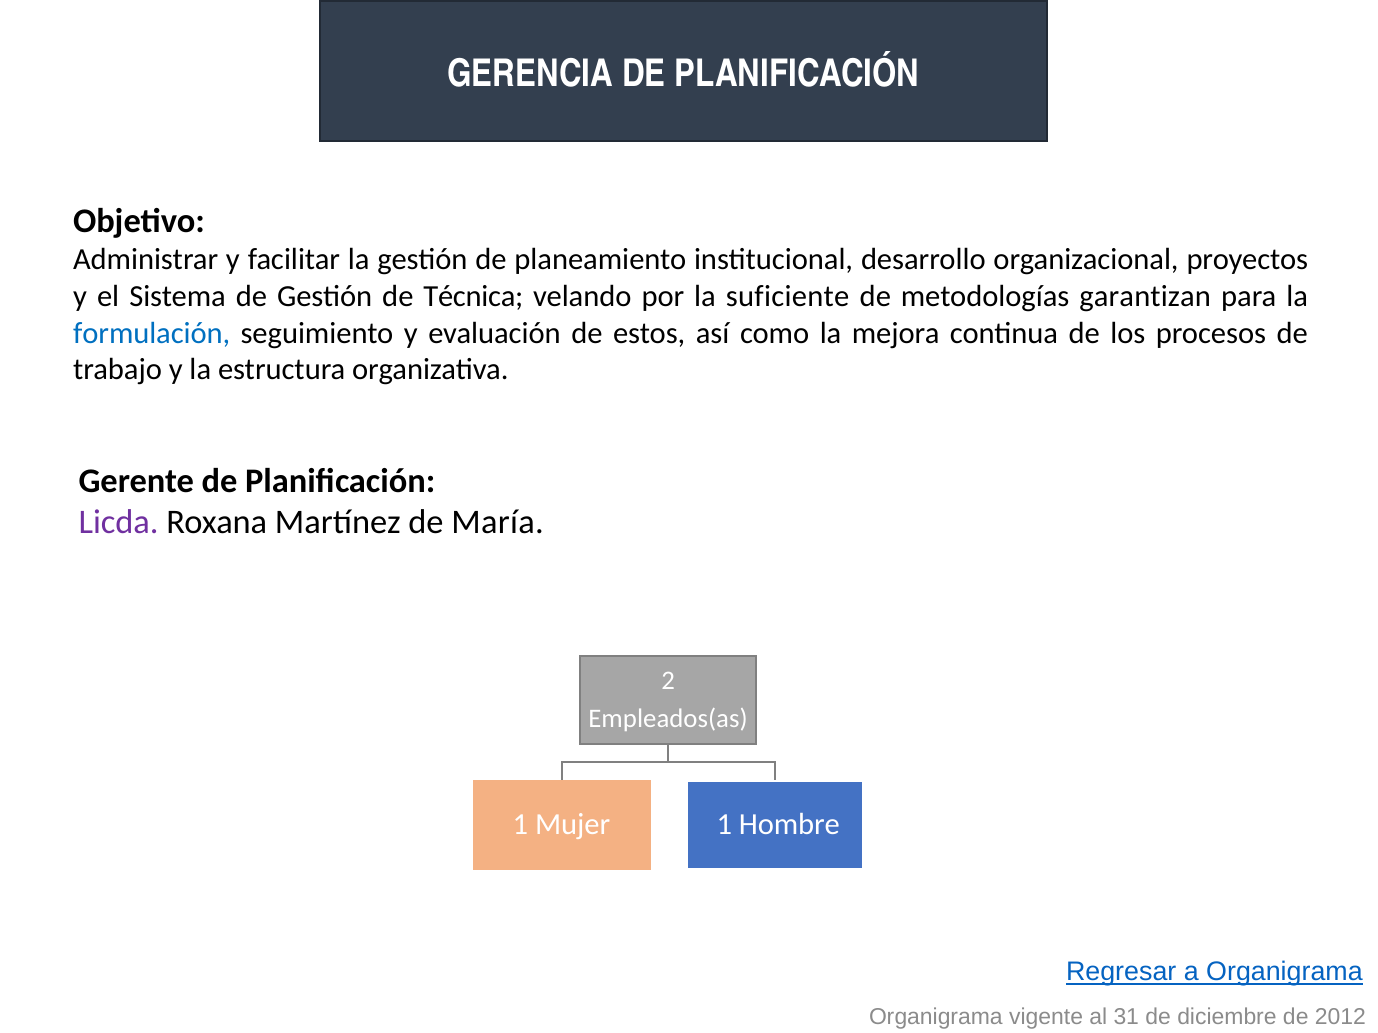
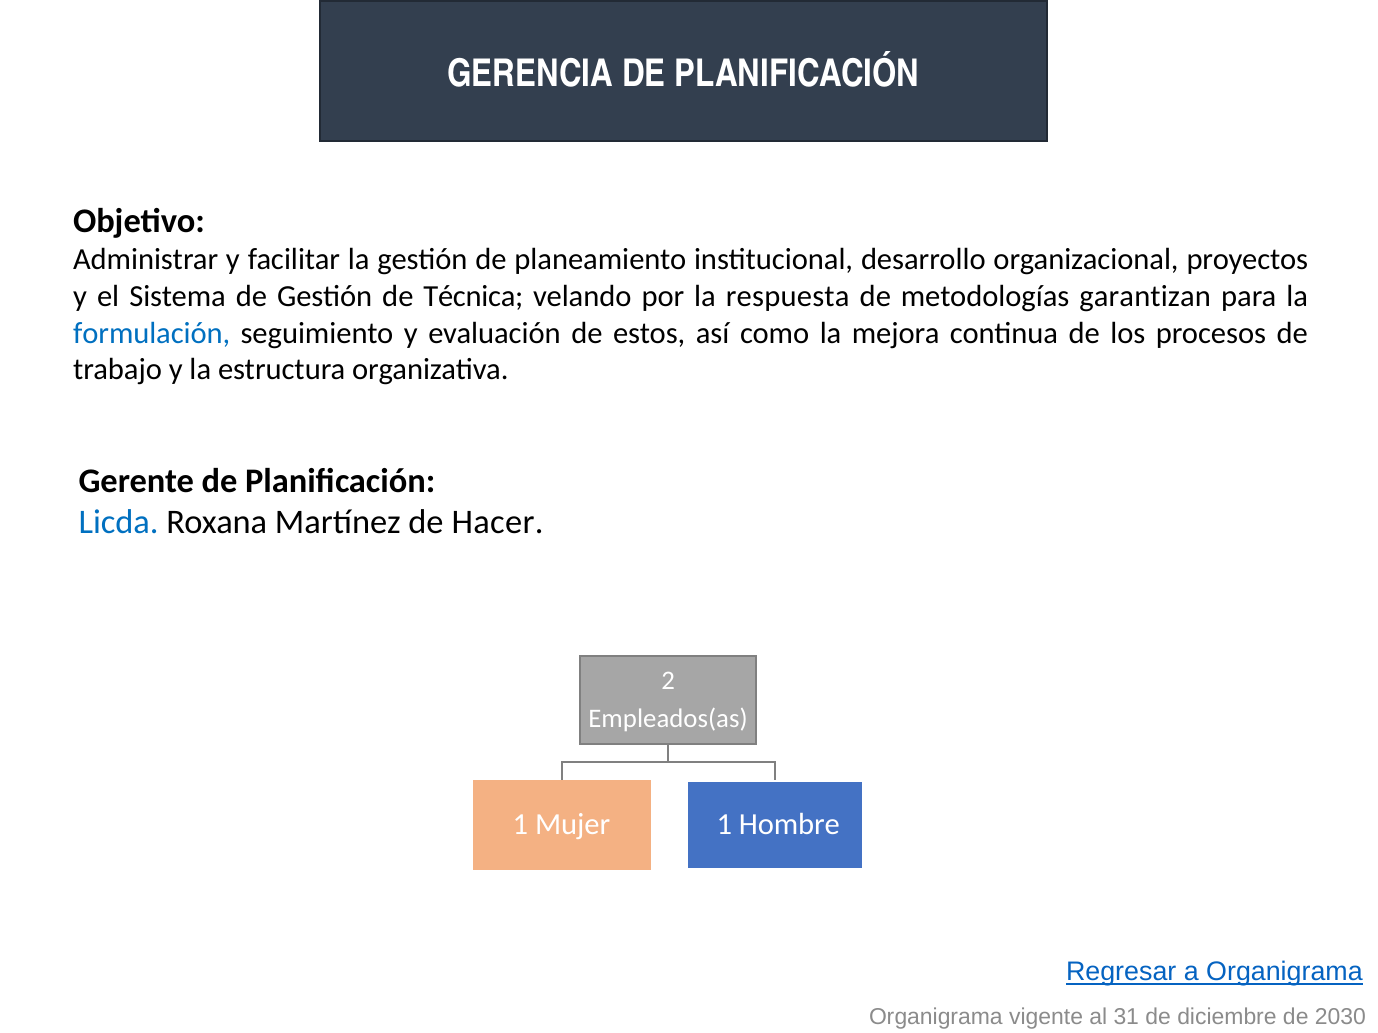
suficiente: suficiente -> respuesta
Licda colour: purple -> blue
María: María -> Hacer
2012: 2012 -> 2030
